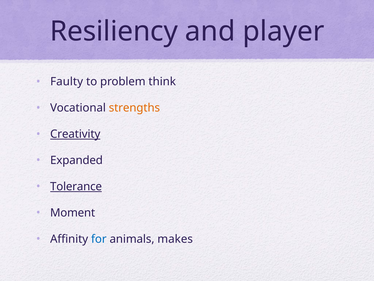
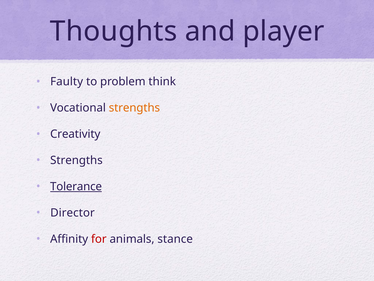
Resiliency: Resiliency -> Thoughts
Creativity underline: present -> none
Expanded at (76, 160): Expanded -> Strengths
Moment: Moment -> Director
for colour: blue -> red
makes: makes -> stance
